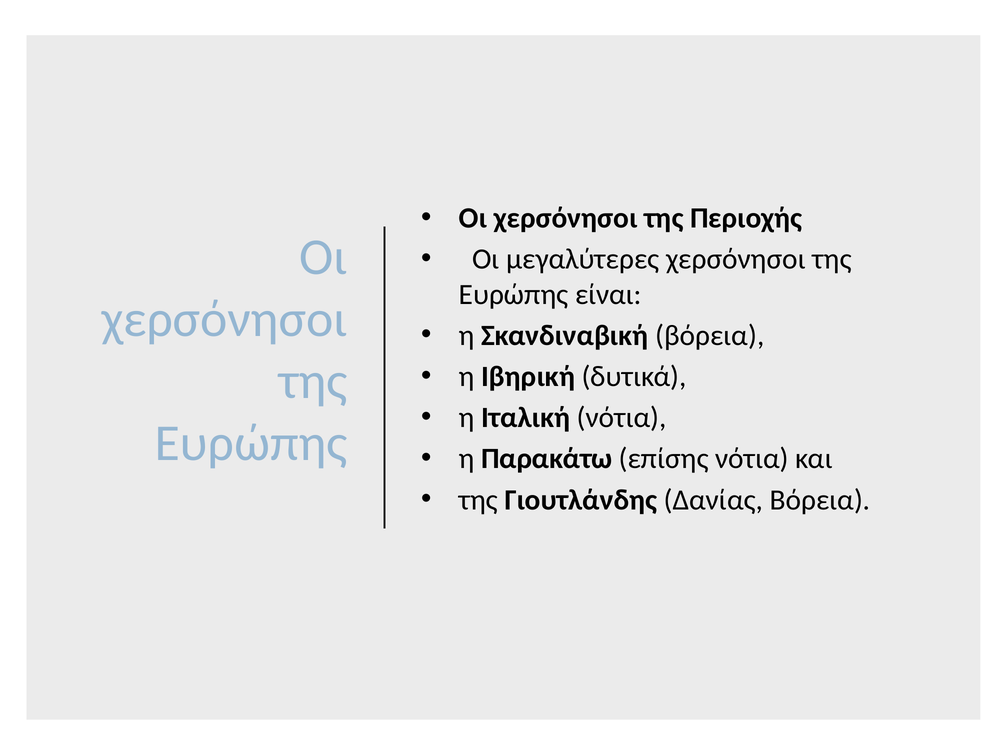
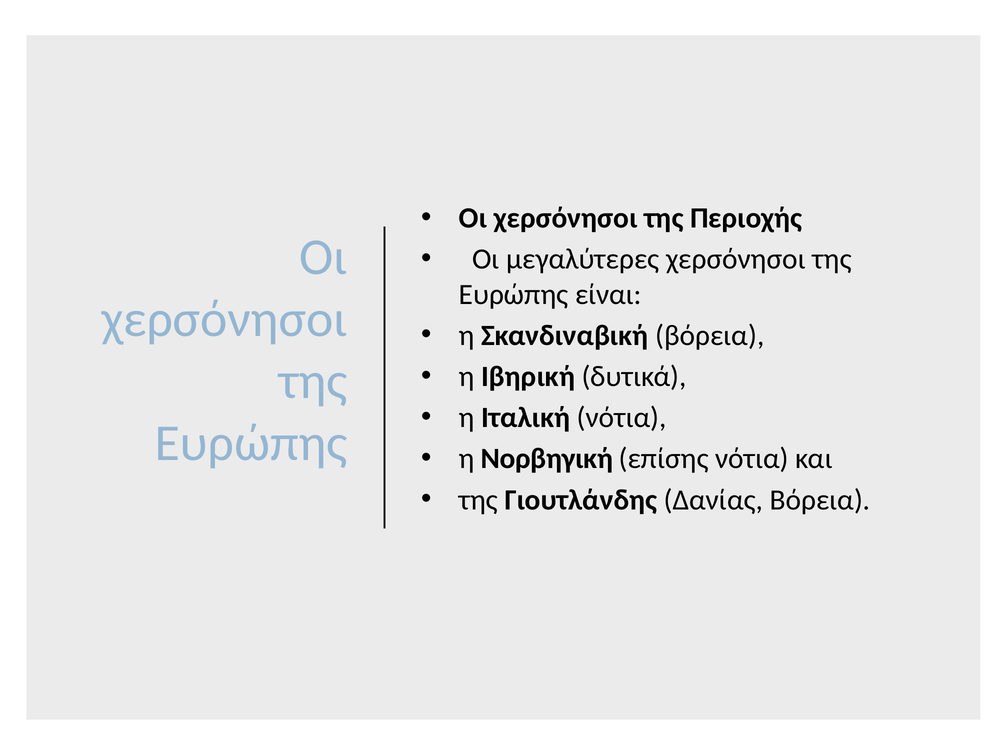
Παρακάτω: Παρακάτω -> Νορβηγική
